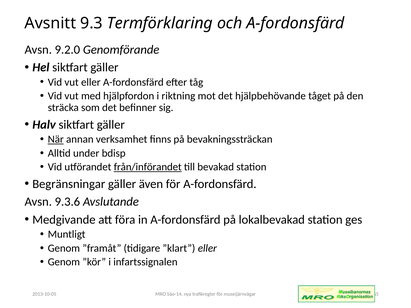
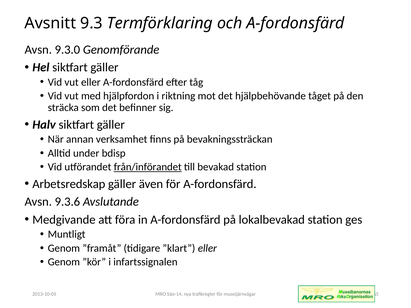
9.2.0: 9.2.0 -> 9.3.0
När underline: present -> none
Begränsningar: Begränsningar -> Arbetsredskap
